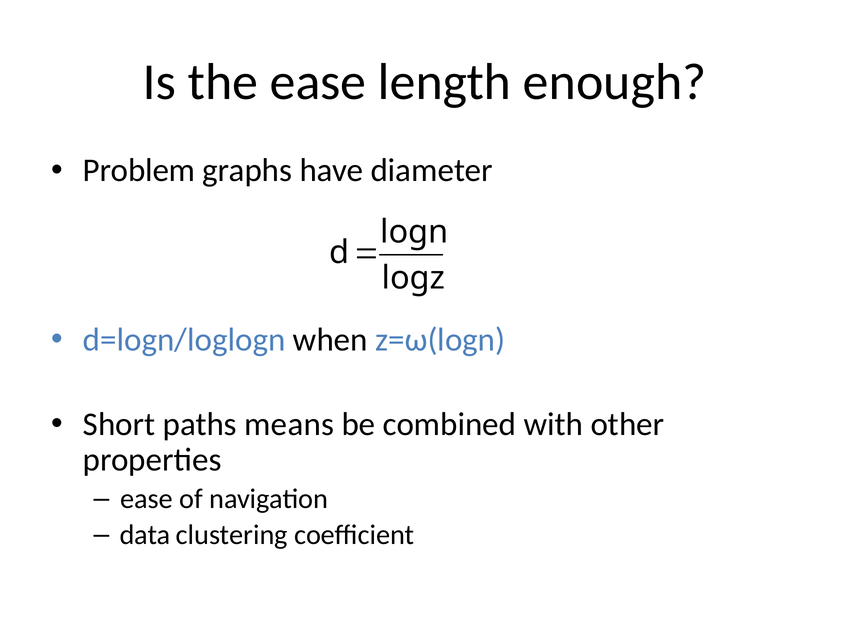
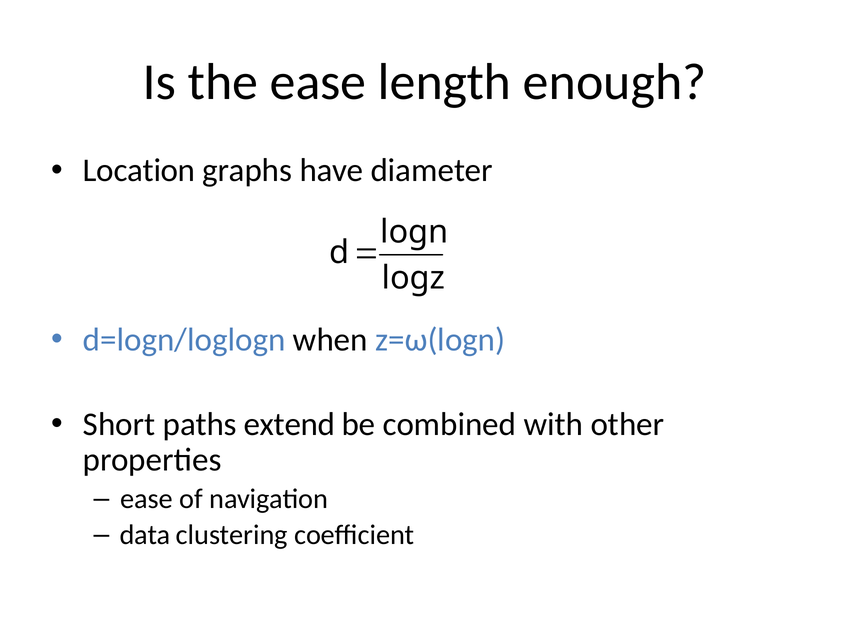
Problem: Problem -> Location
means: means -> extend
